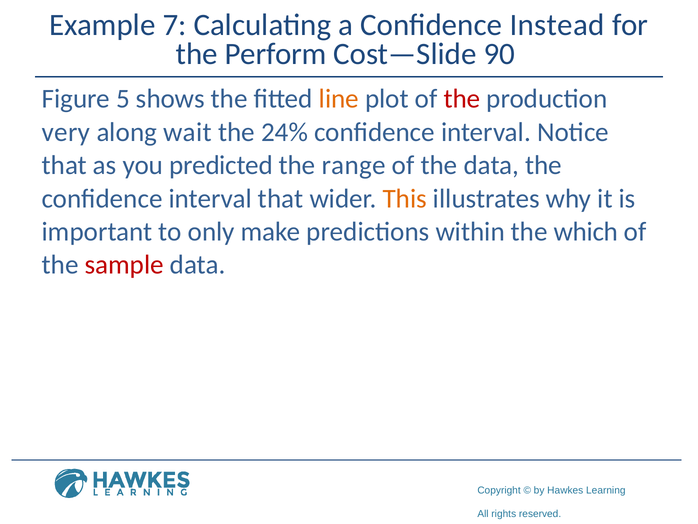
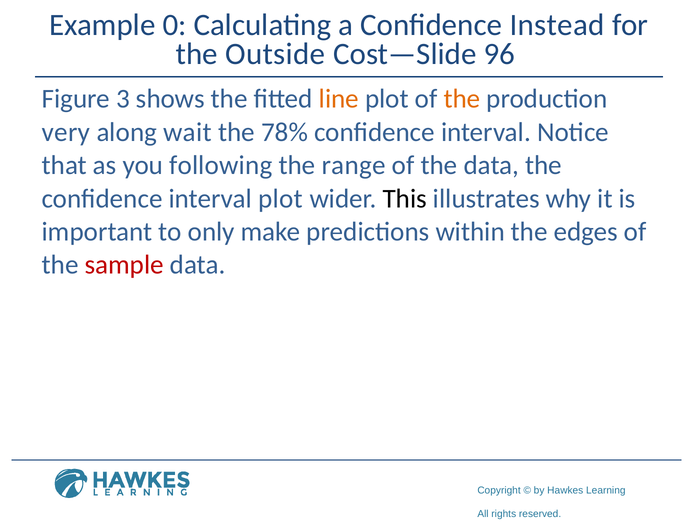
7: 7 -> 0
Perform: Perform -> Outside
90: 90 -> 96
5: 5 -> 3
the at (462, 99) colour: red -> orange
24%: 24% -> 78%
predicted: predicted -> following
interval that: that -> plot
This colour: orange -> black
which: which -> edges
